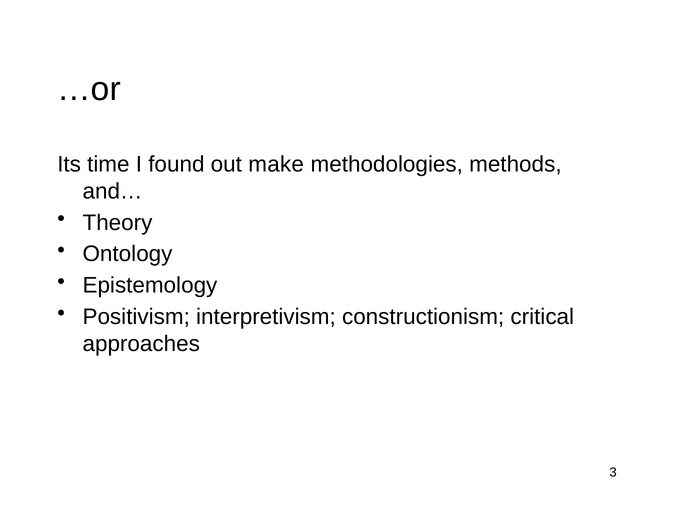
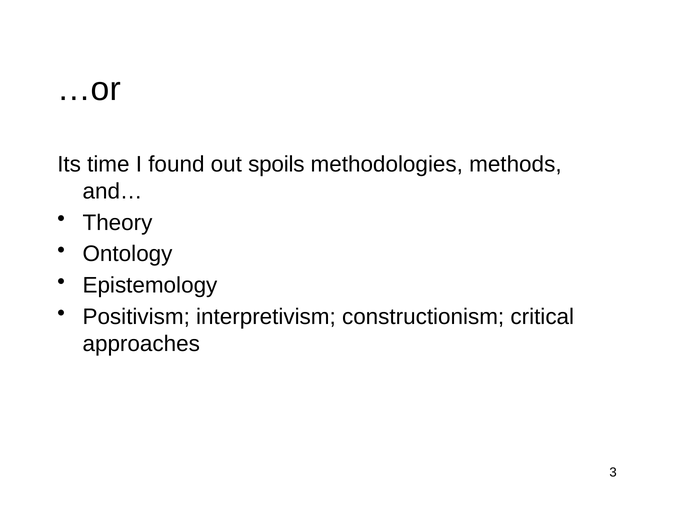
make: make -> spoils
